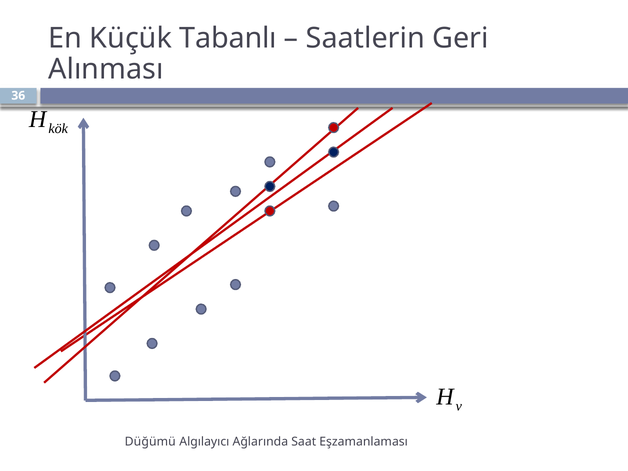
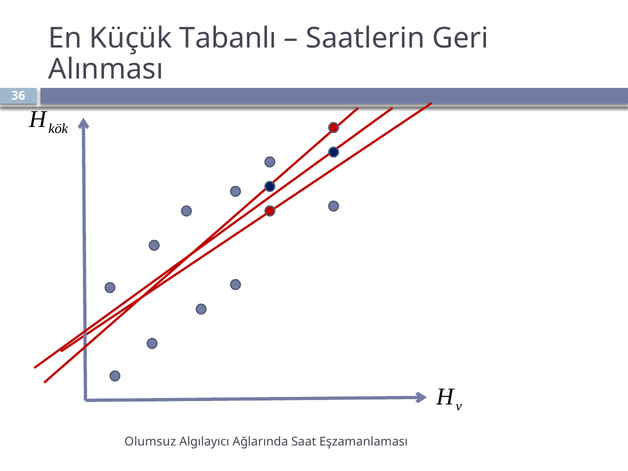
Düğümü: Düğümü -> Olumsuz
